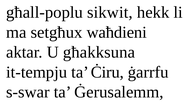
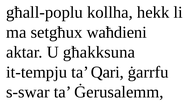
sikwit: sikwit -> kollha
Ċiru: Ċiru -> Qari
